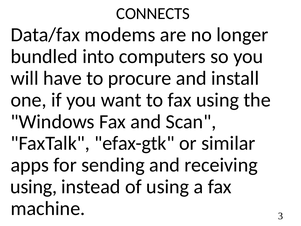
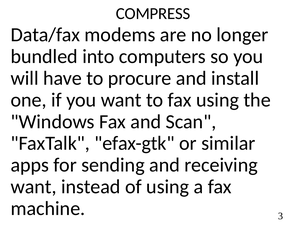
CONNECTS: CONNECTS -> COMPRESS
using at (34, 187): using -> want
